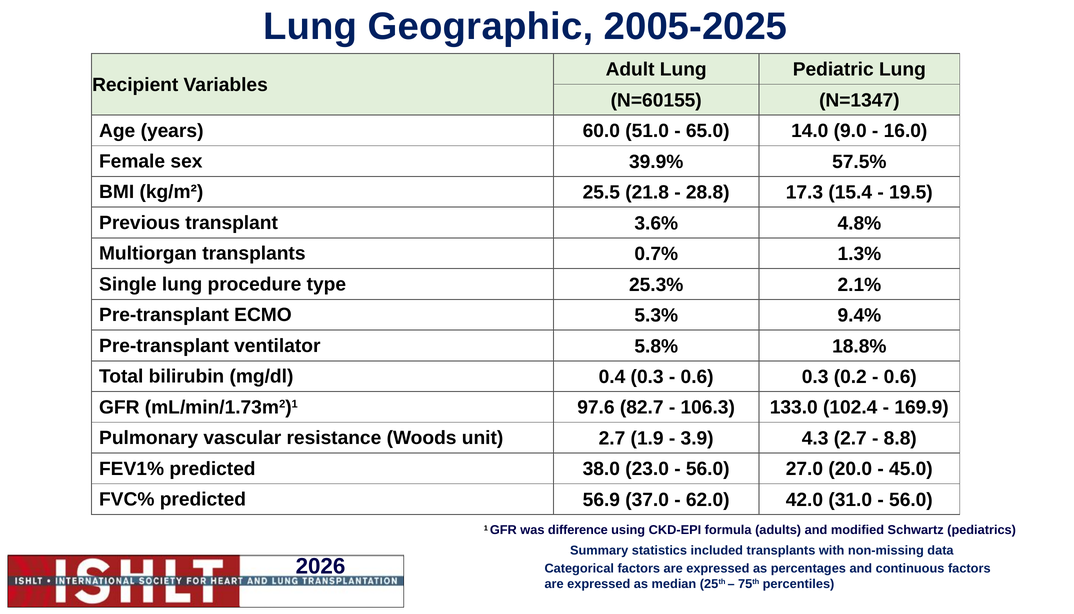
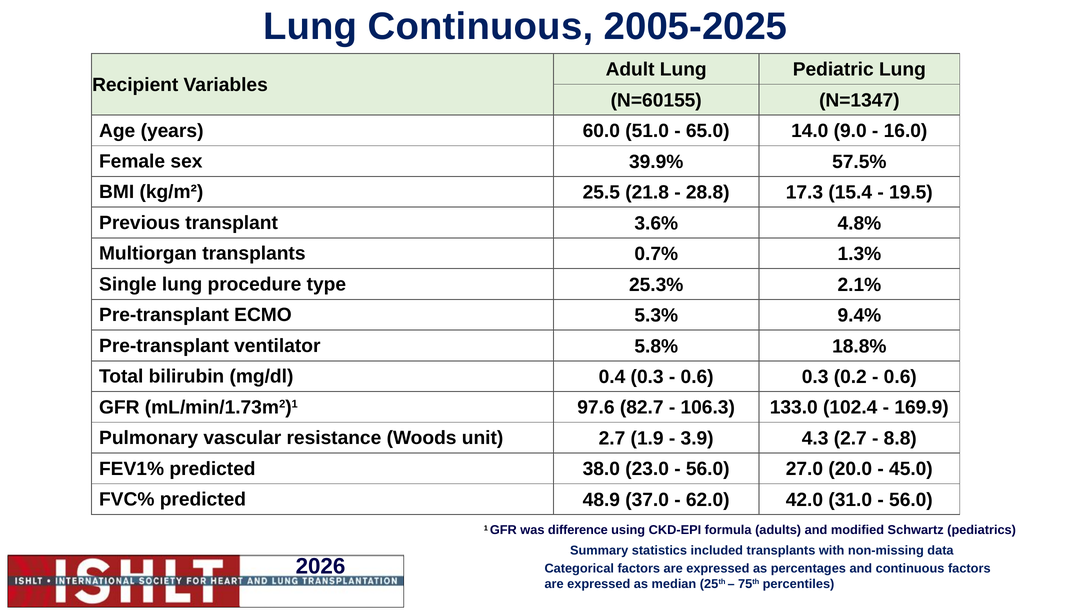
Lung Geographic: Geographic -> Continuous
56.9: 56.9 -> 48.9
